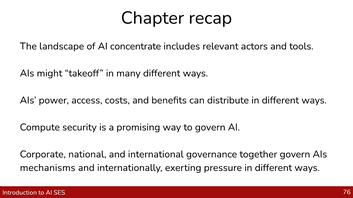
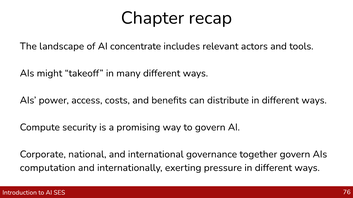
mechanisms: mechanisms -> computation
